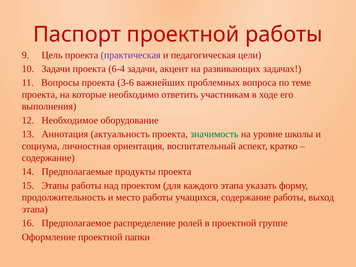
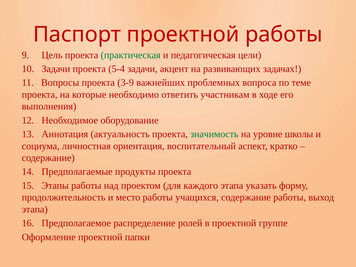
практическая colour: purple -> green
6-4: 6-4 -> 5-4
3-6: 3-6 -> 3-9
